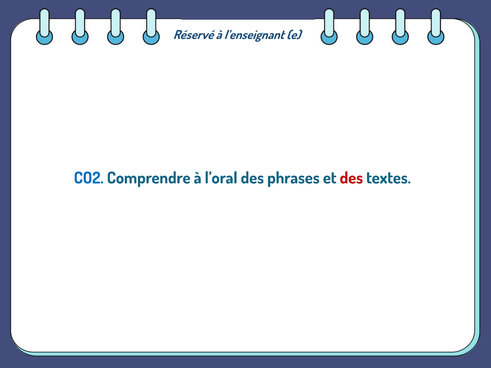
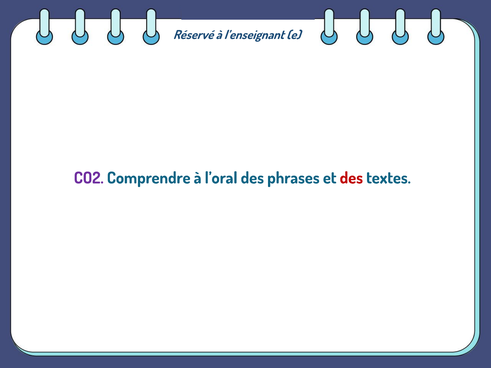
CO2 colour: blue -> purple
